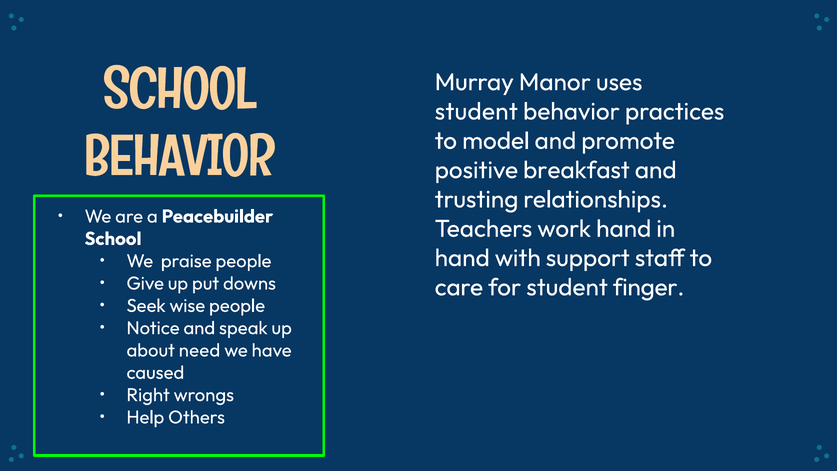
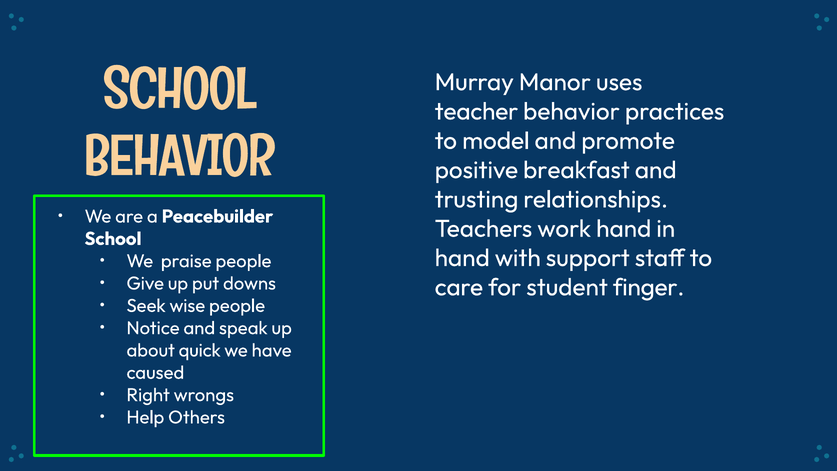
student at (476, 111): student -> teacher
need: need -> quick
